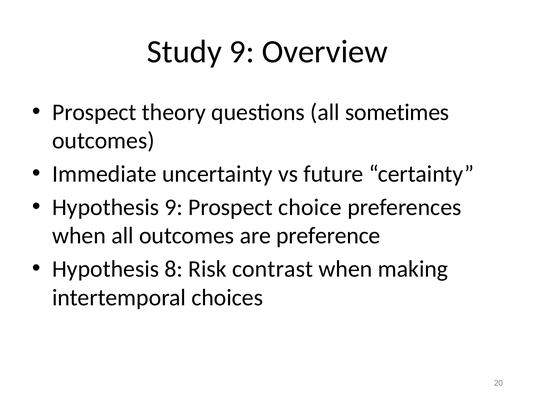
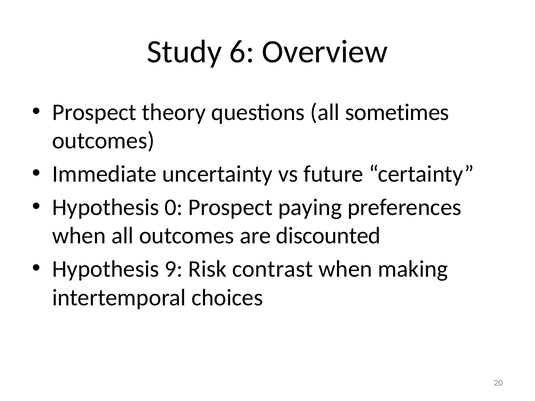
Study 9: 9 -> 6
Hypothesis 9: 9 -> 0
choice: choice -> paying
preference: preference -> discounted
8: 8 -> 9
